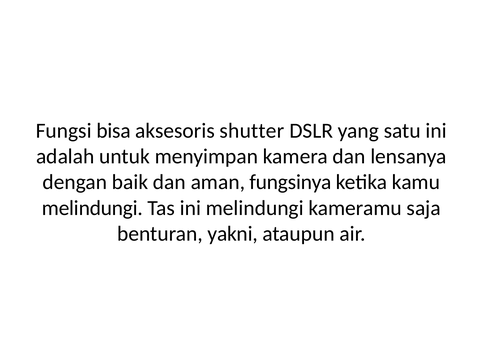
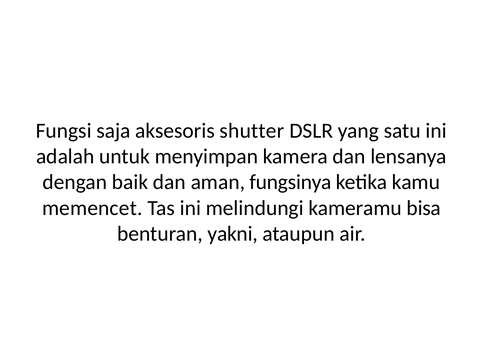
bisa: bisa -> saja
melindungi at (92, 208): melindungi -> memencet
saja: saja -> bisa
